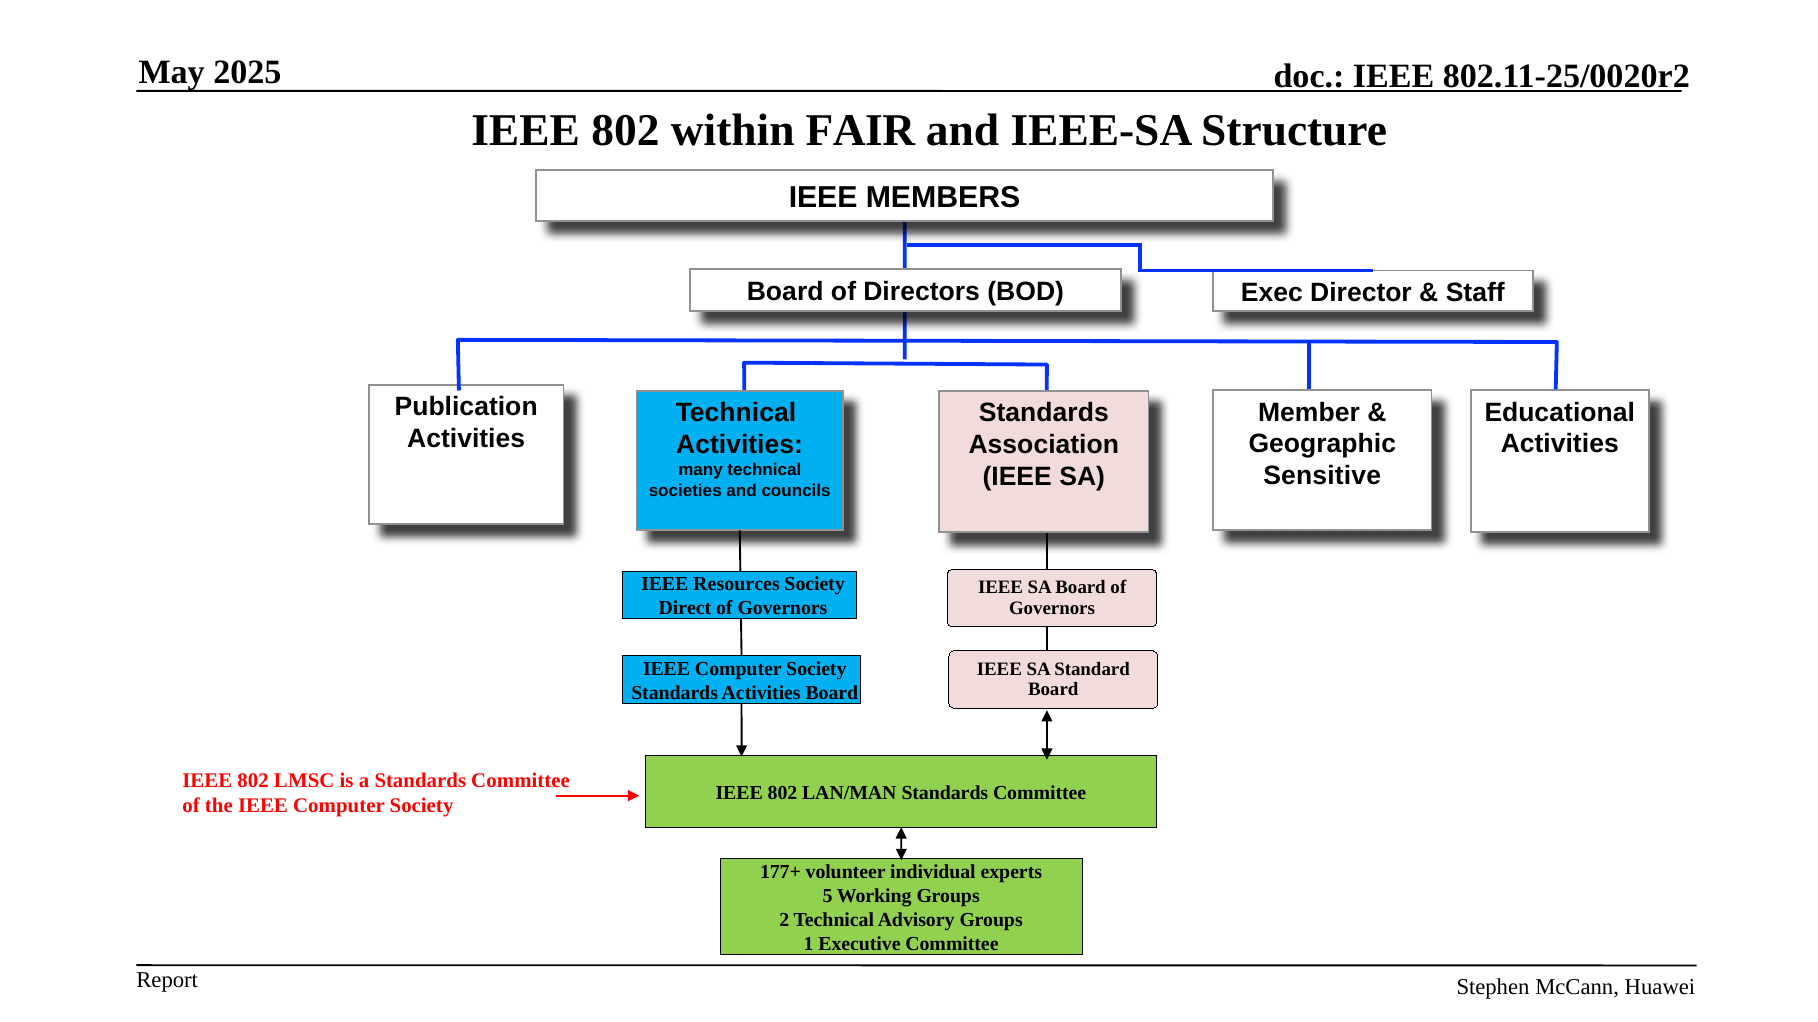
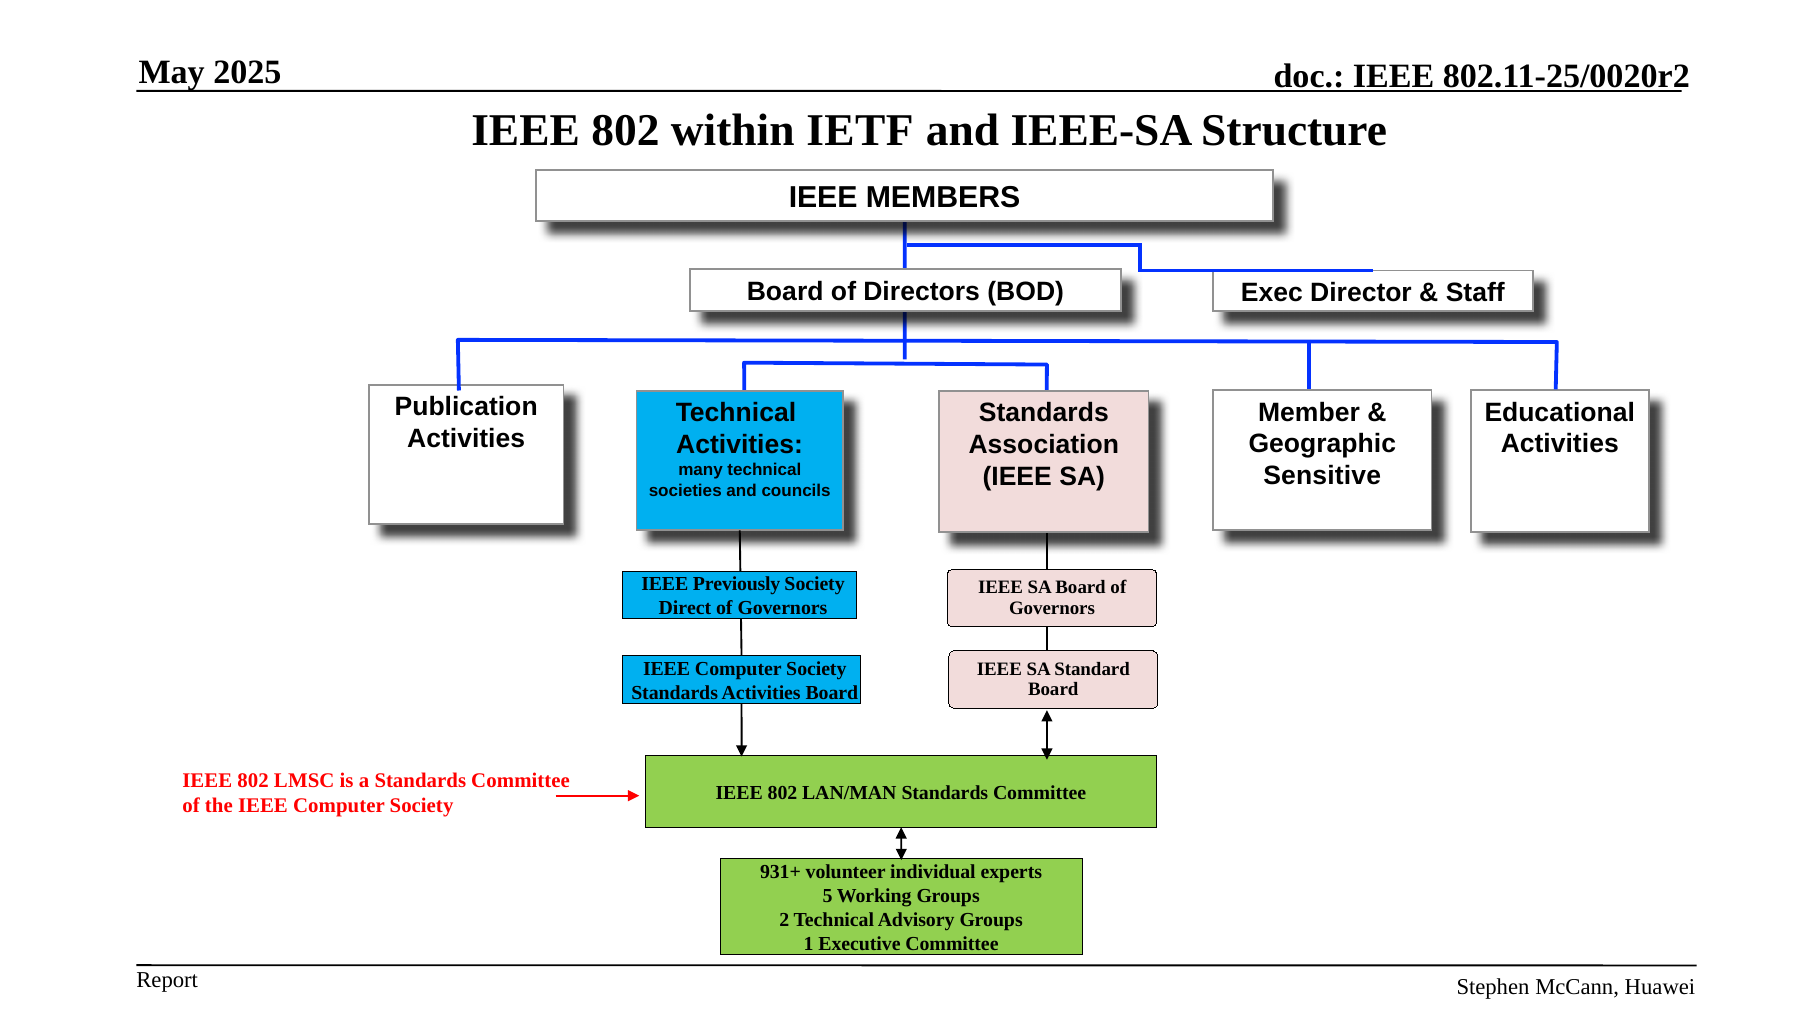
FAIR: FAIR -> IETF
Resources: Resources -> Previously
177+: 177+ -> 931+
